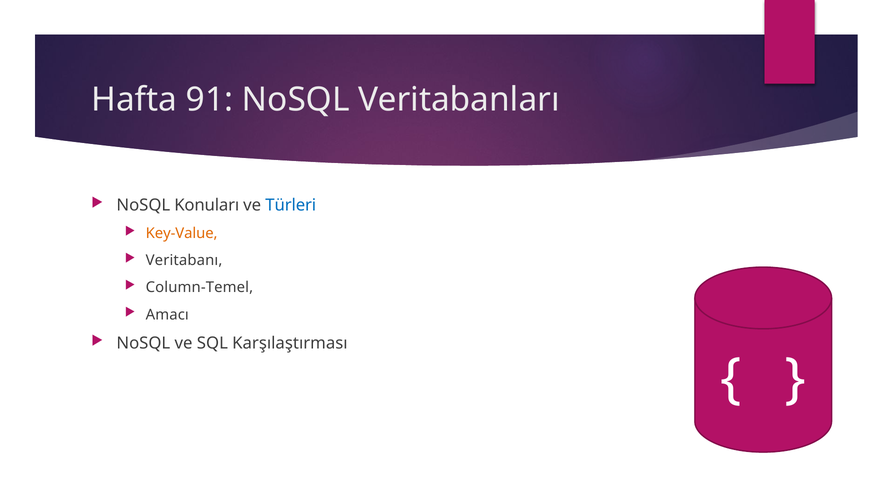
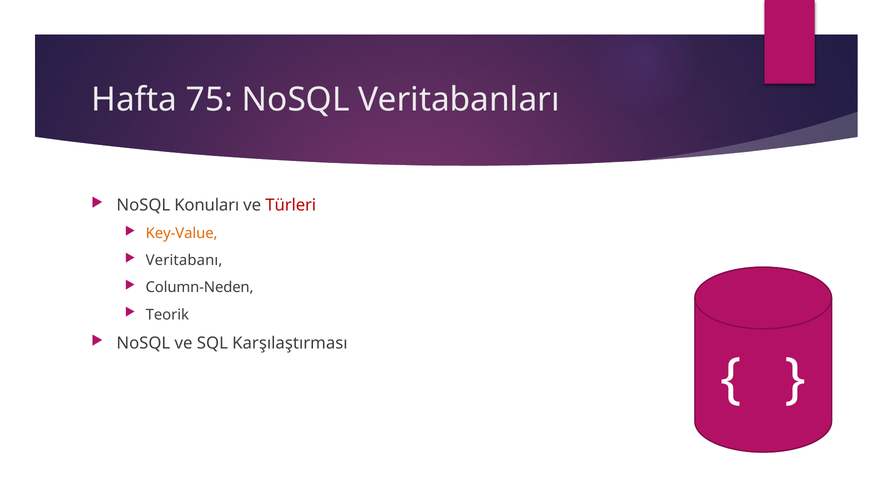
91: 91 -> 75
Türleri colour: blue -> red
Column-Temel: Column-Temel -> Column-Neden
Amacı: Amacı -> Teorik
